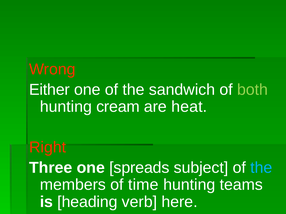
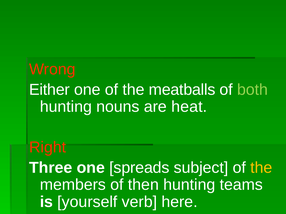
sandwich: sandwich -> meatballs
cream: cream -> nouns
the at (261, 168) colour: light blue -> yellow
time: time -> then
heading: heading -> yourself
